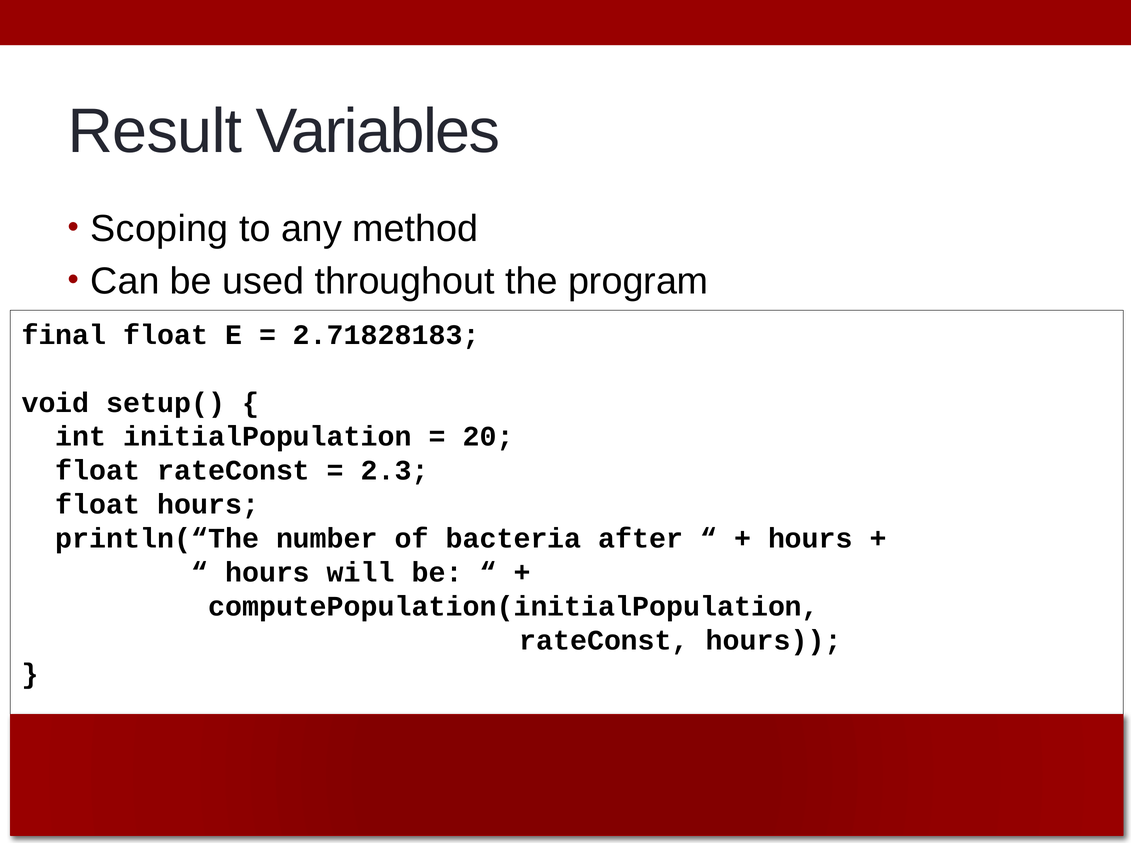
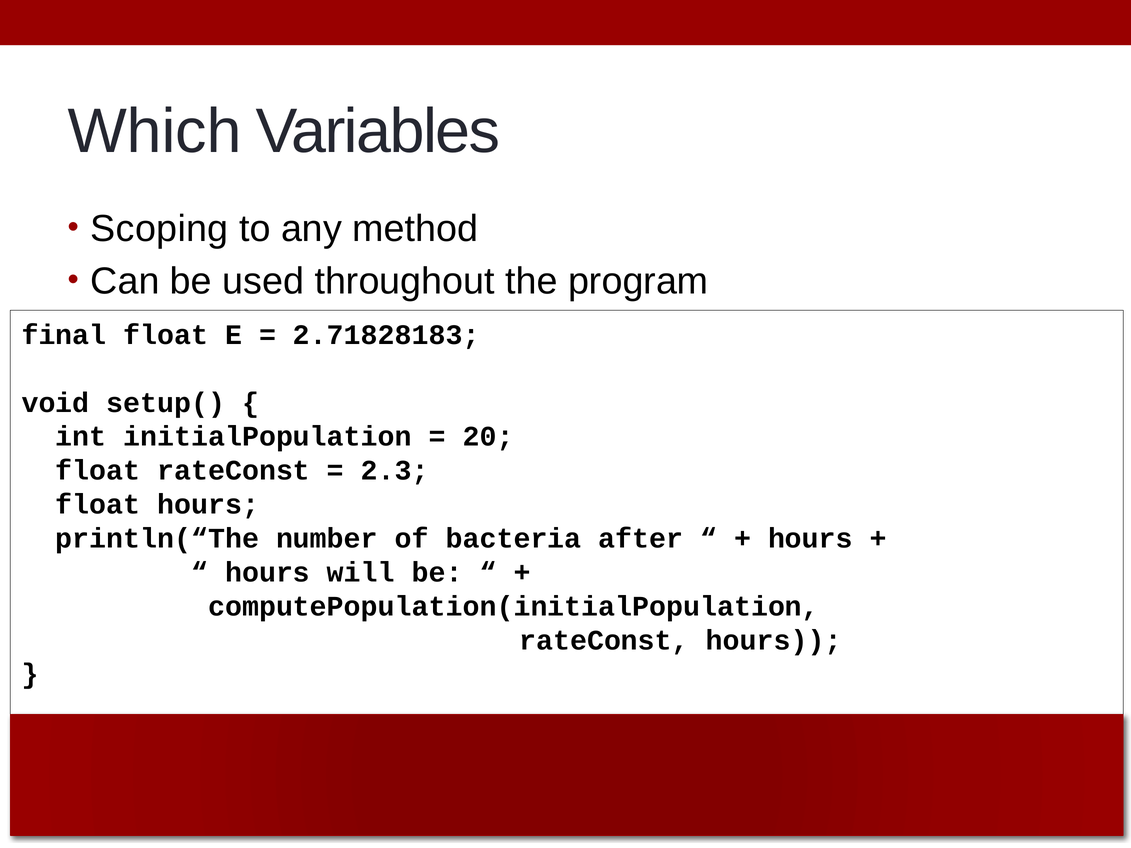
Result: Result -> Which
